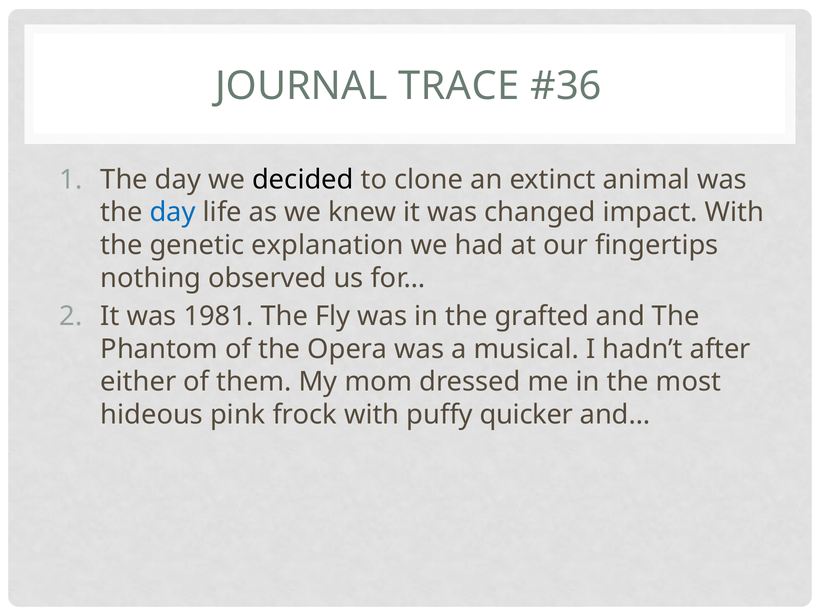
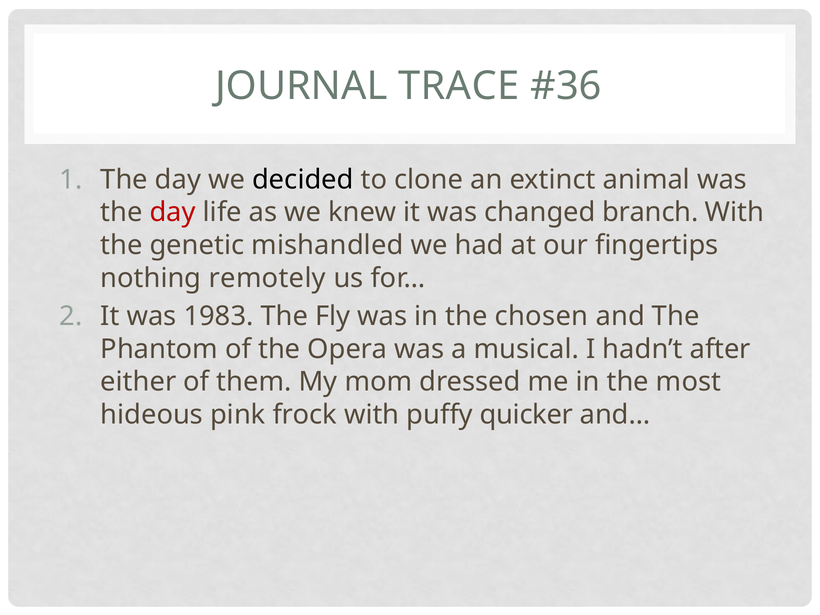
day at (173, 212) colour: blue -> red
impact: impact -> branch
explanation: explanation -> mishandled
observed: observed -> remotely
1981: 1981 -> 1983
grafted: grafted -> chosen
